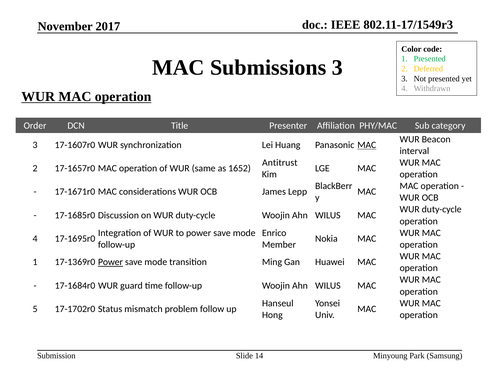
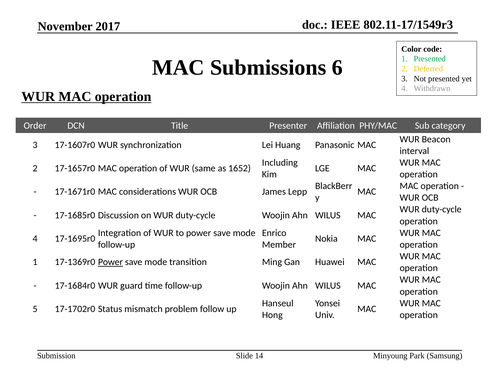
Submissions 3: 3 -> 6
MAC at (367, 145) underline: present -> none
Antitrust: Antitrust -> Including
